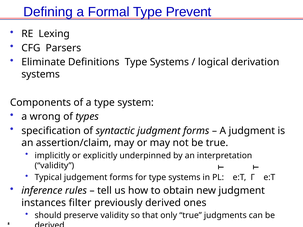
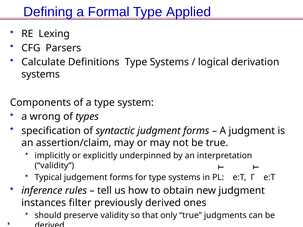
Prevent: Prevent -> Applied
Eliminate: Eliminate -> Calculate
